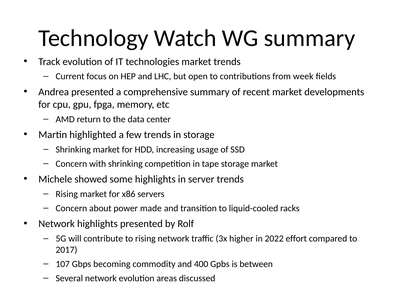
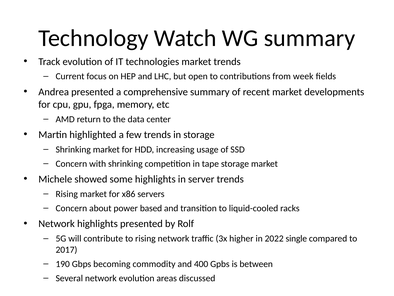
made: made -> based
effort: effort -> single
107: 107 -> 190
